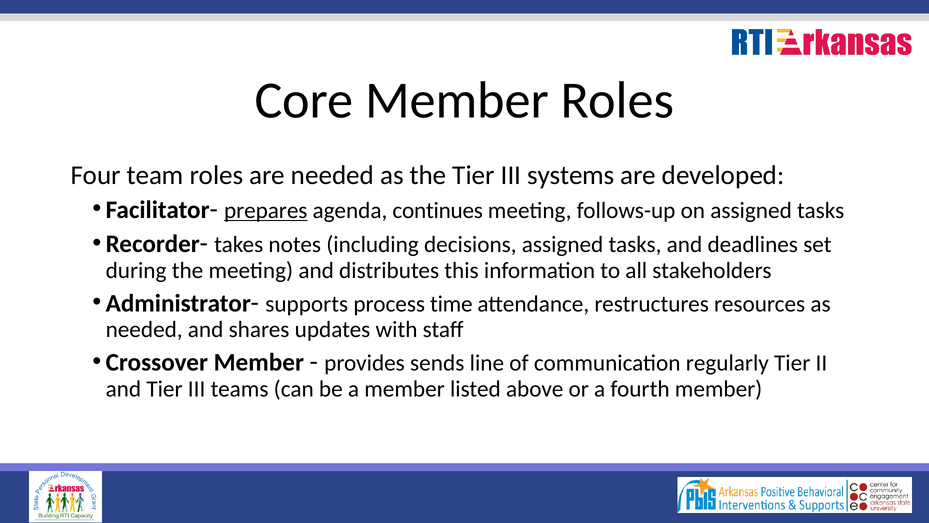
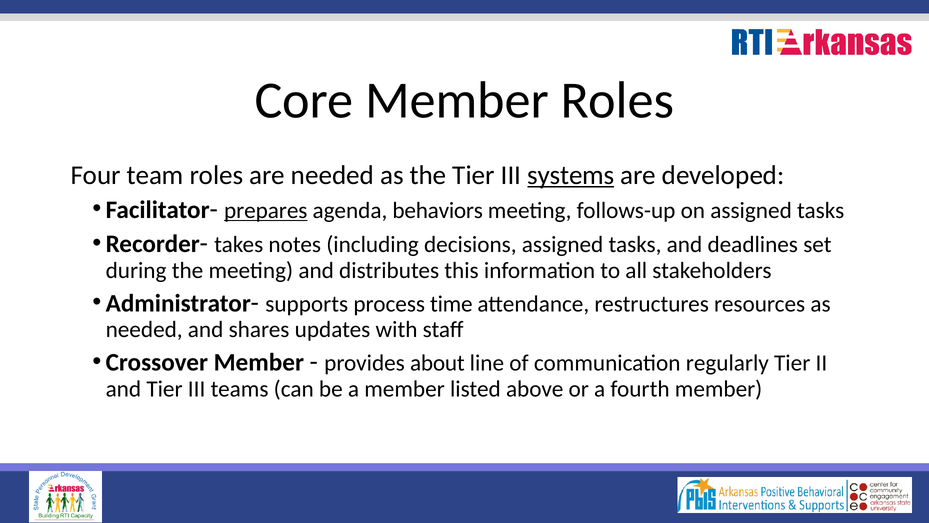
systems underline: none -> present
continues: continues -> behaviors
sends: sends -> about
